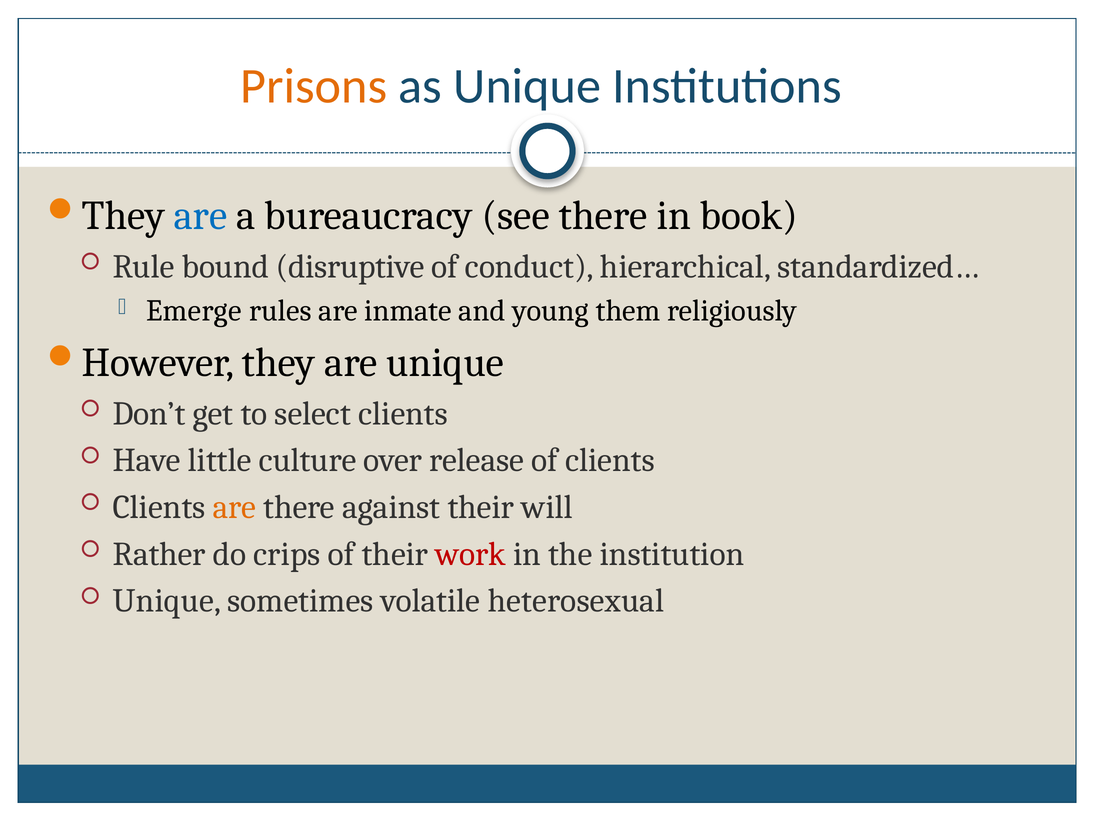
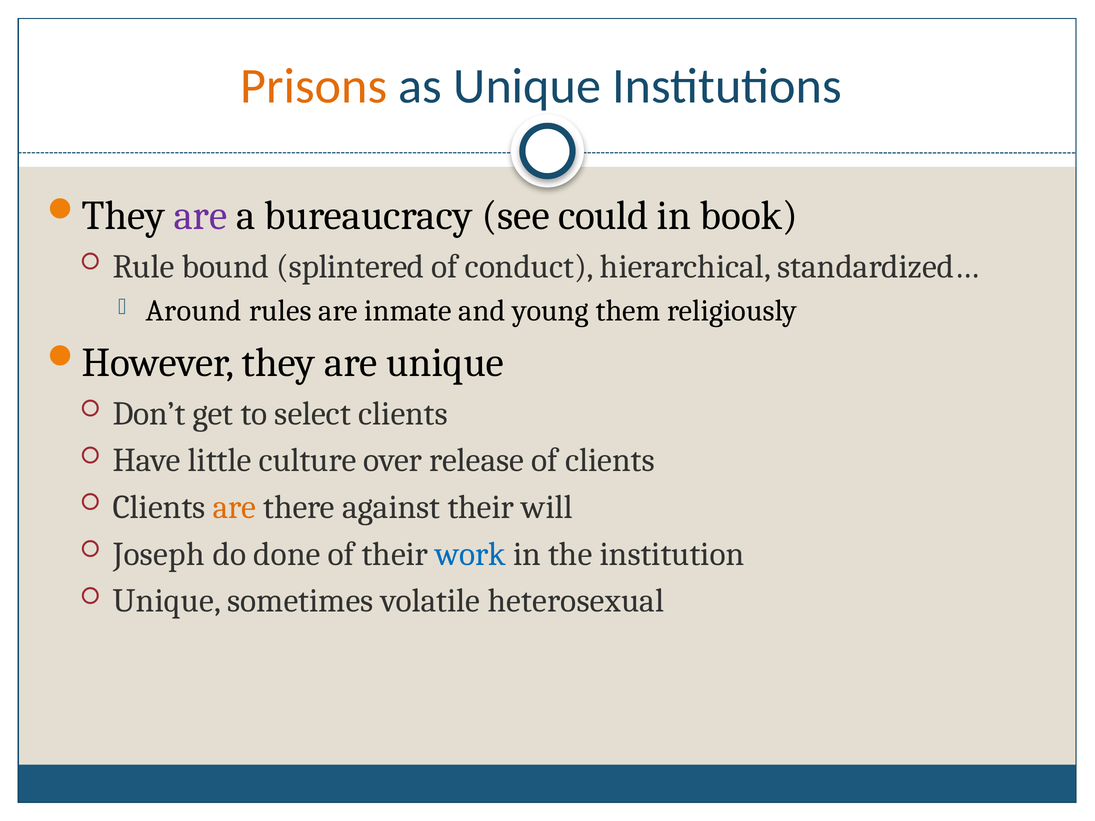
are at (201, 216) colour: blue -> purple
see there: there -> could
disruptive: disruptive -> splintered
Emerge: Emerge -> Around
Rather: Rather -> Joseph
crips: crips -> done
work colour: red -> blue
